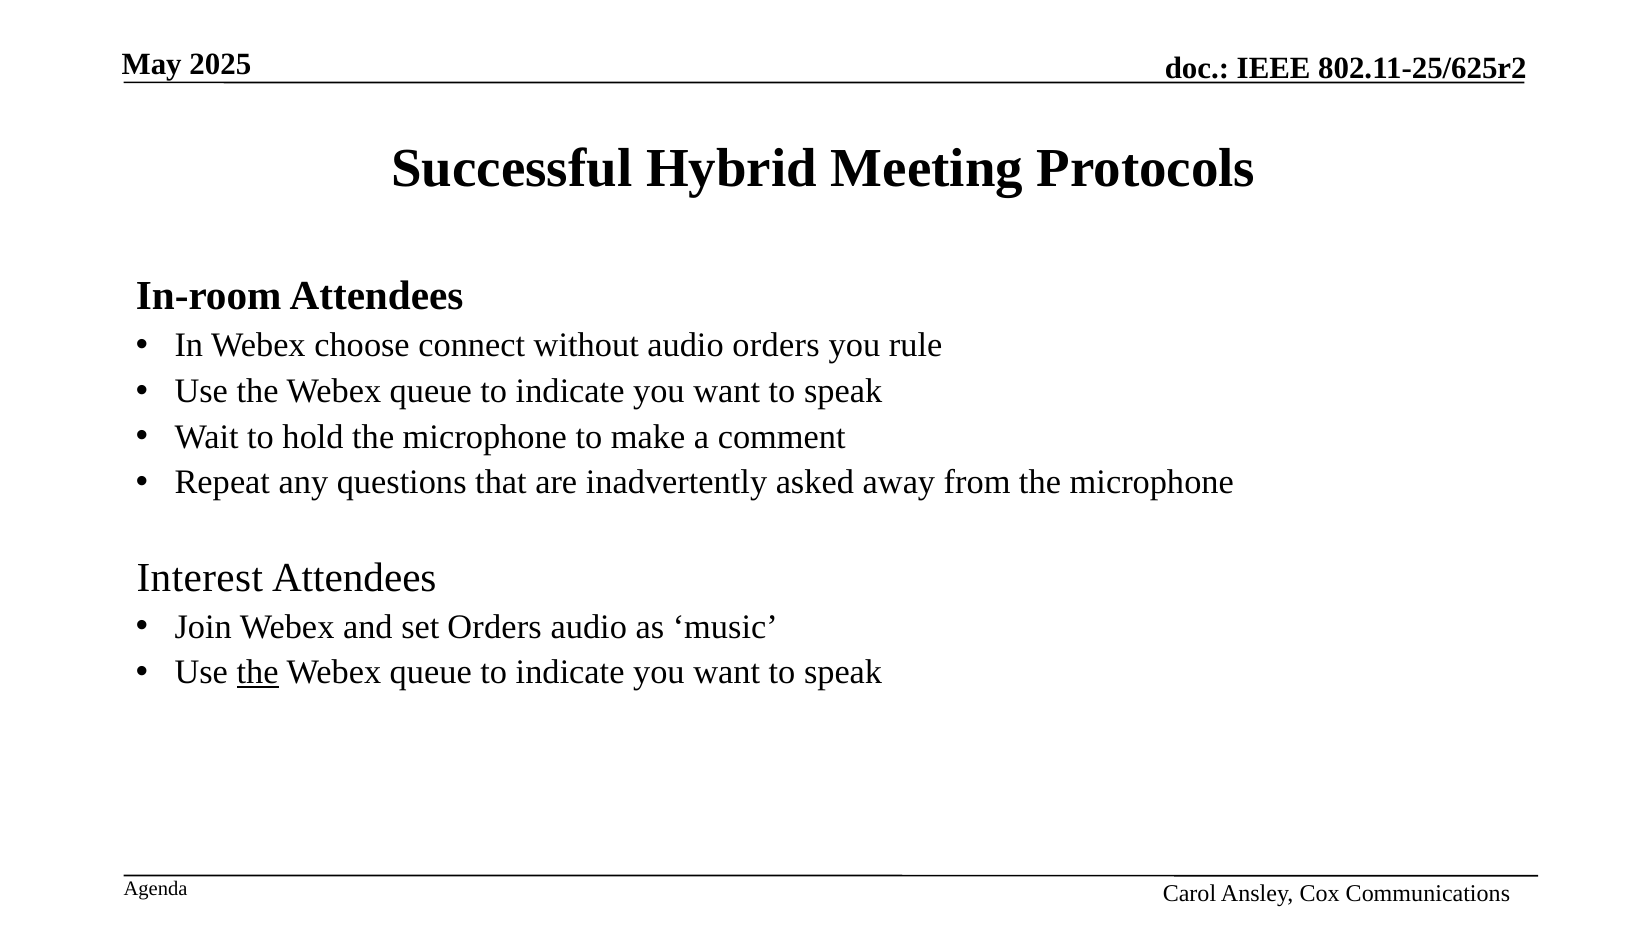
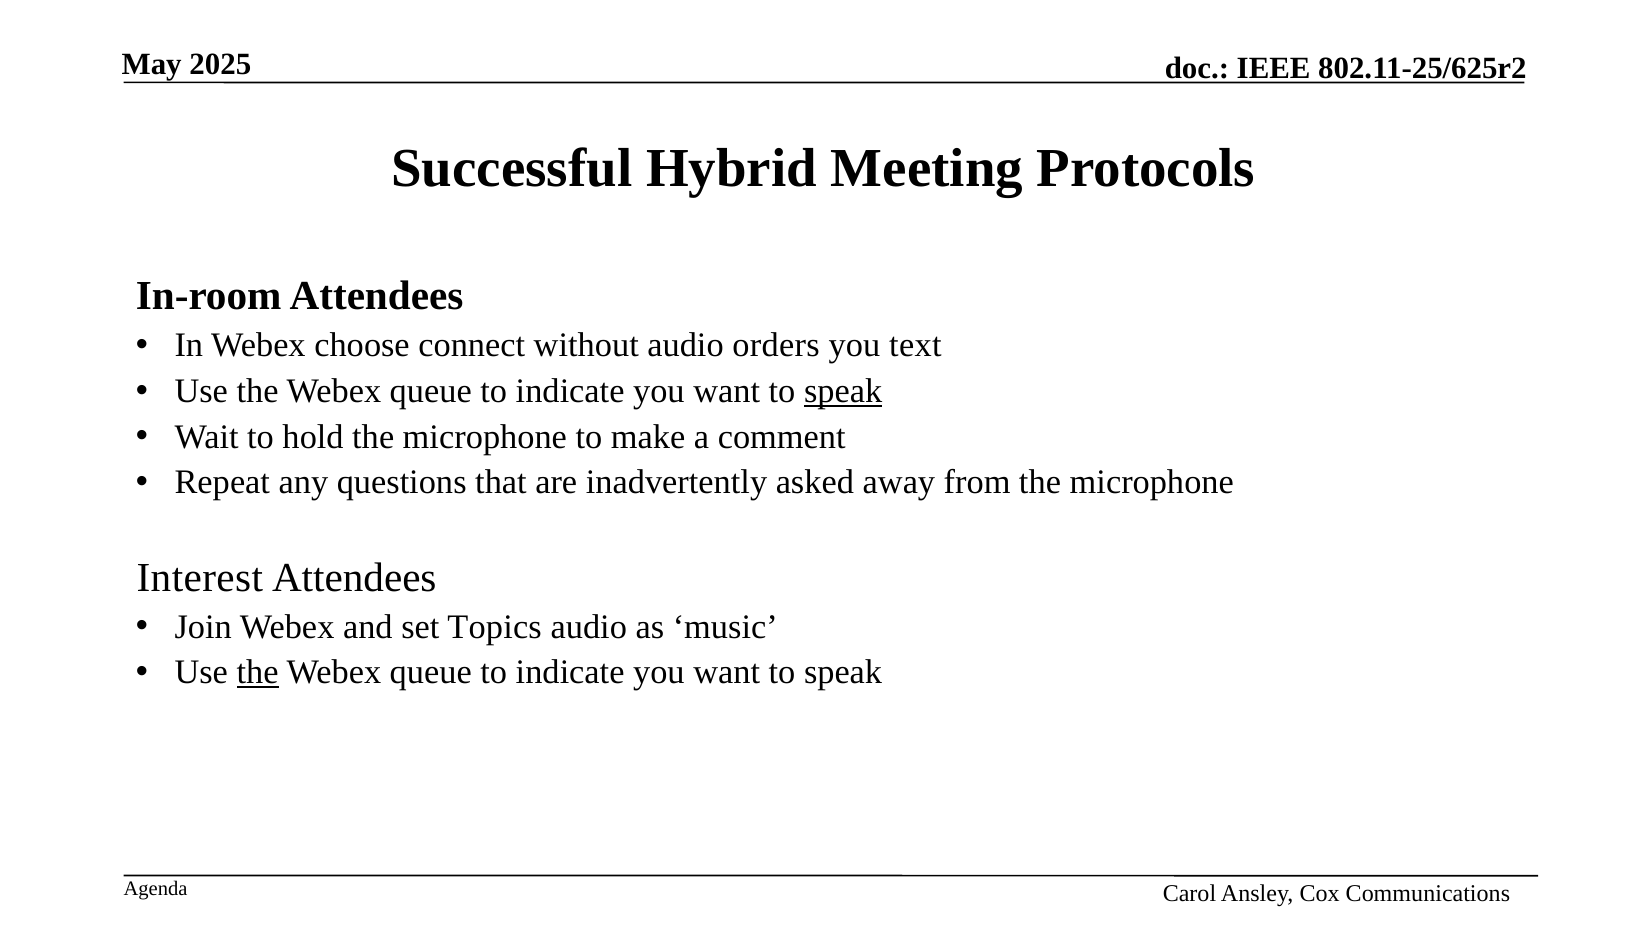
rule: rule -> text
speak at (843, 391) underline: none -> present
set Orders: Orders -> Topics
